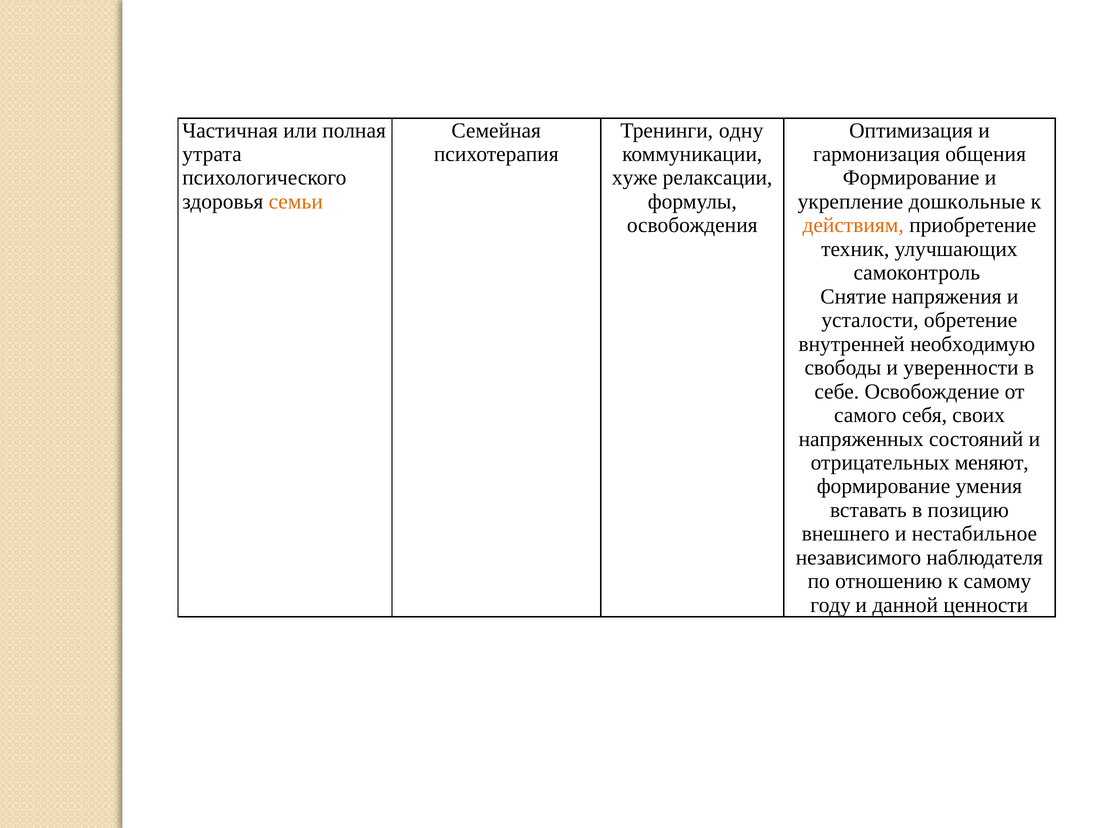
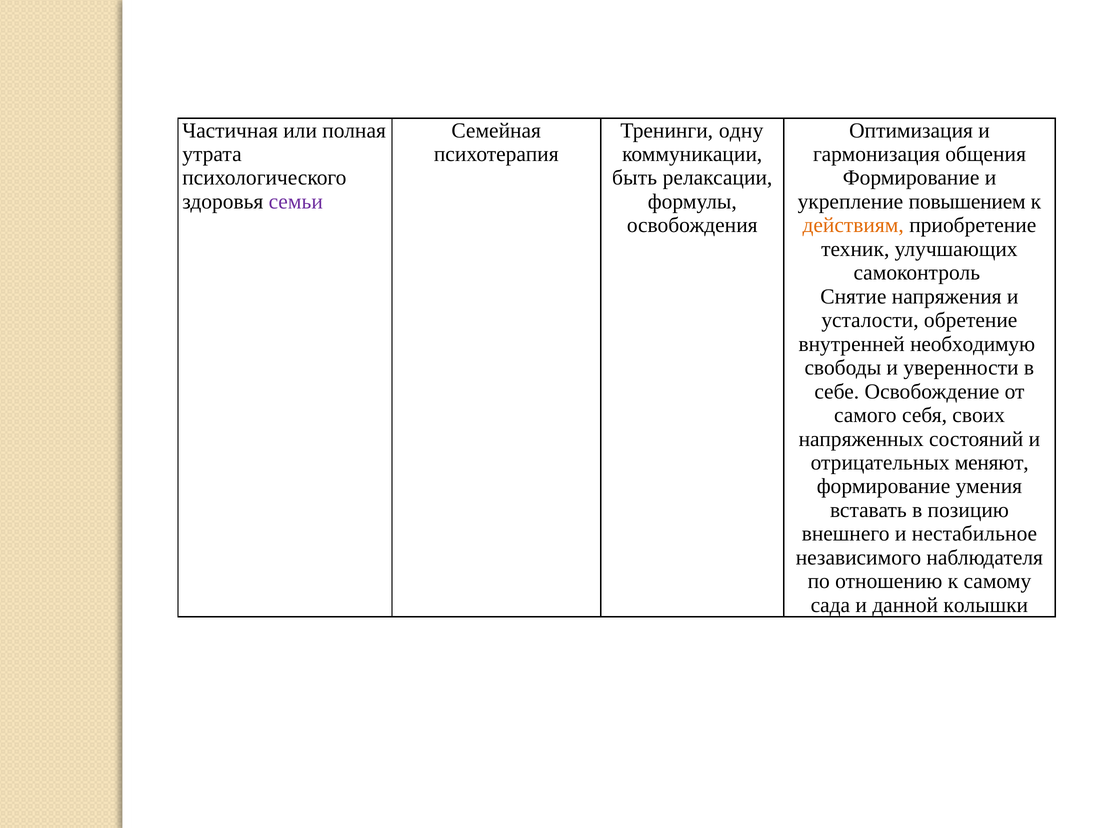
хуже: хуже -> быть
семьи colour: orange -> purple
дошкольные: дошкольные -> повышением
году: году -> сада
ценности: ценности -> колышки
